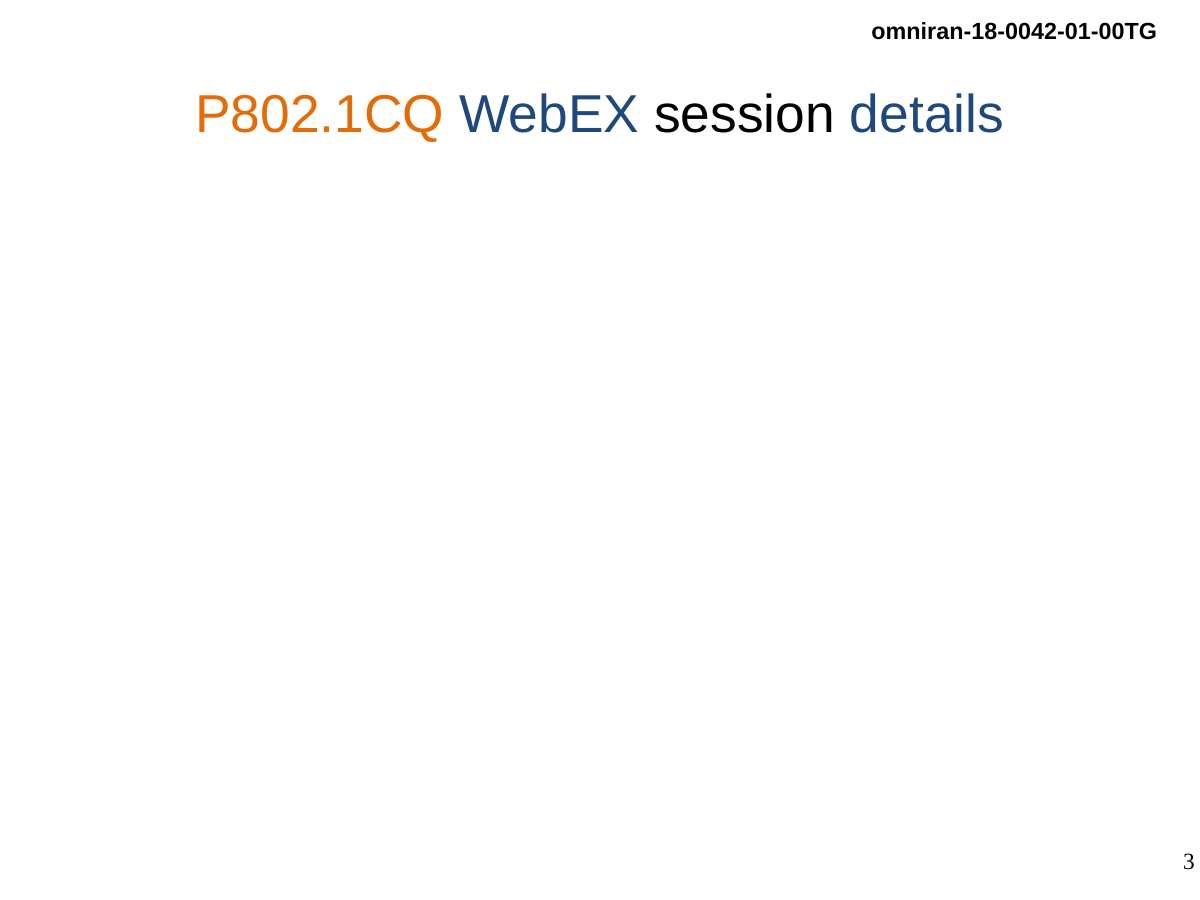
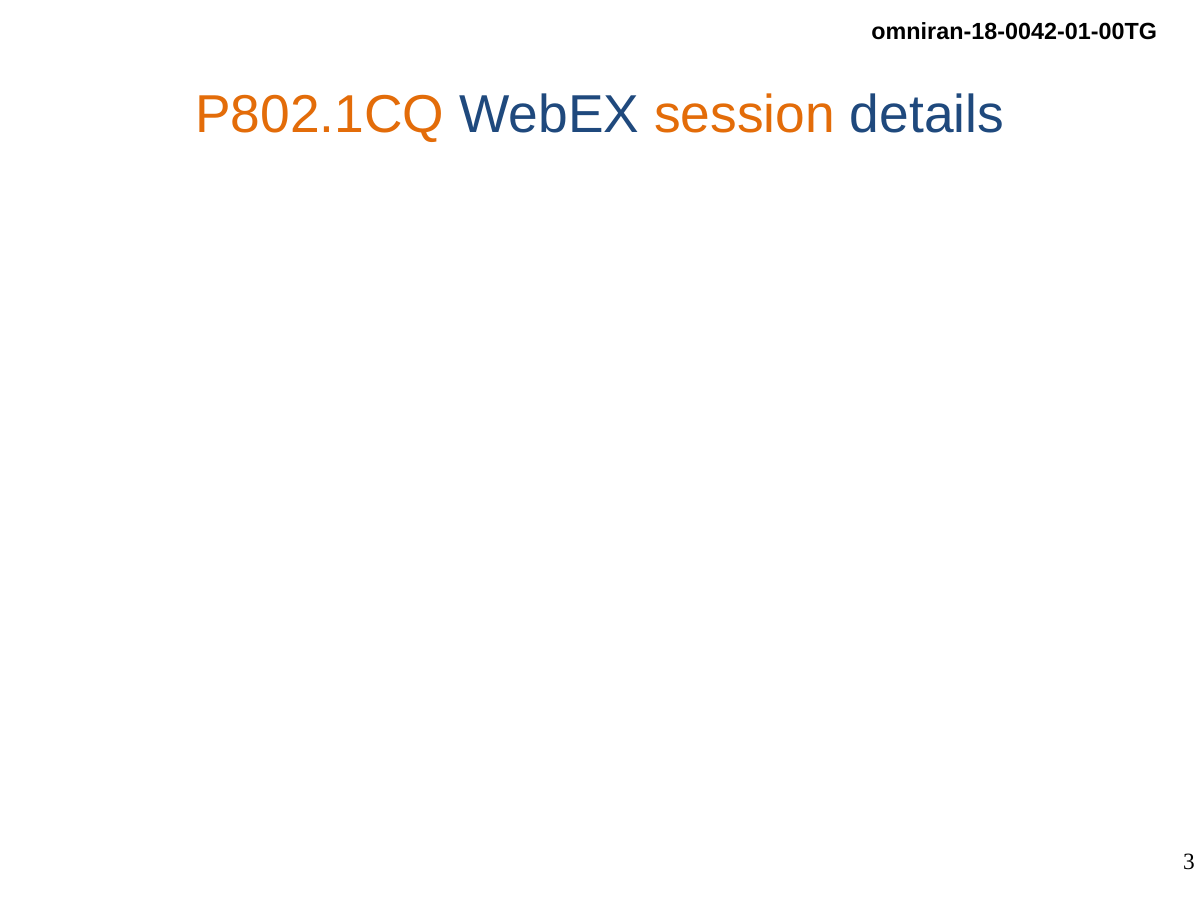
session colour: black -> orange
